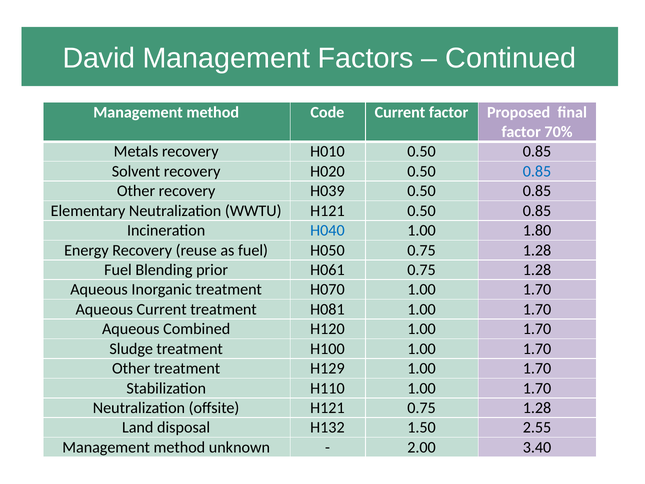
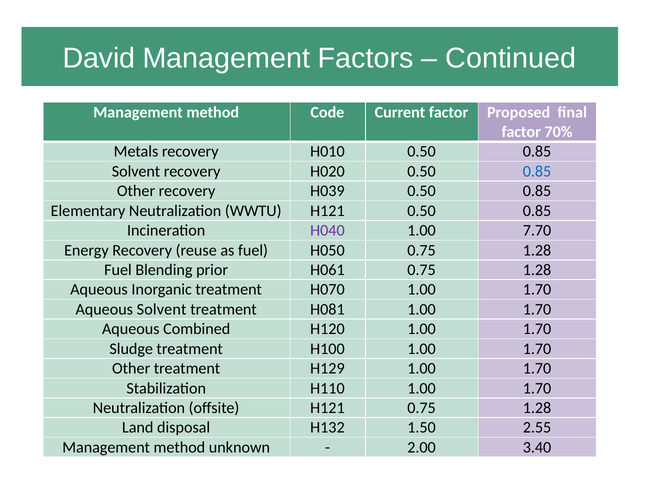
H040 colour: blue -> purple
1.80: 1.80 -> 7.70
Aqueous Current: Current -> Solvent
